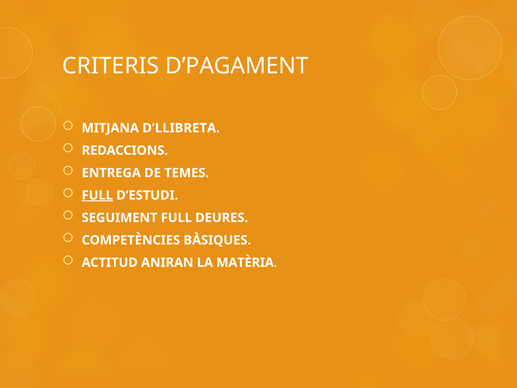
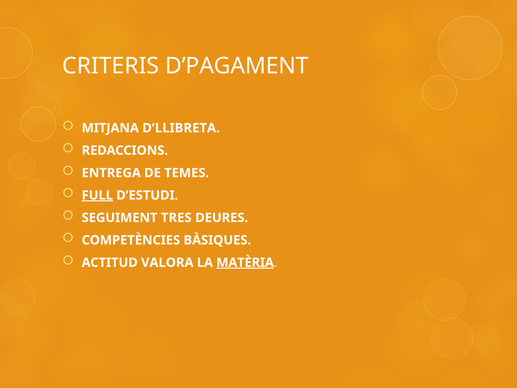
SEGUIMENT FULL: FULL -> TRES
ANIRAN: ANIRAN -> VALORA
MATÈRIA underline: none -> present
